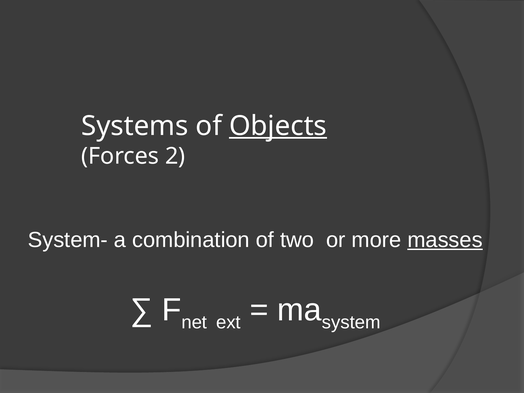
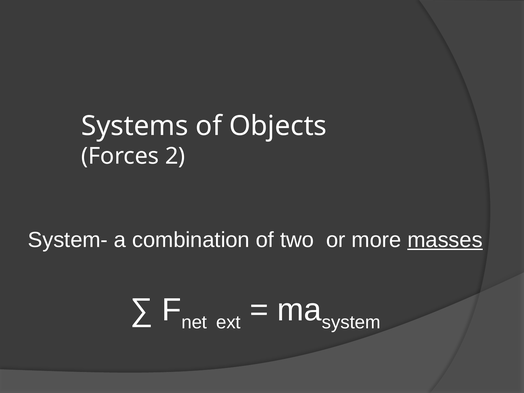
Objects underline: present -> none
